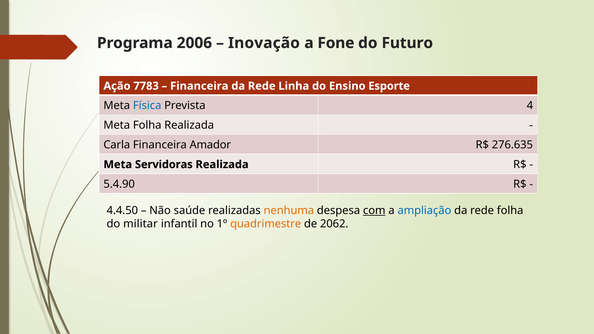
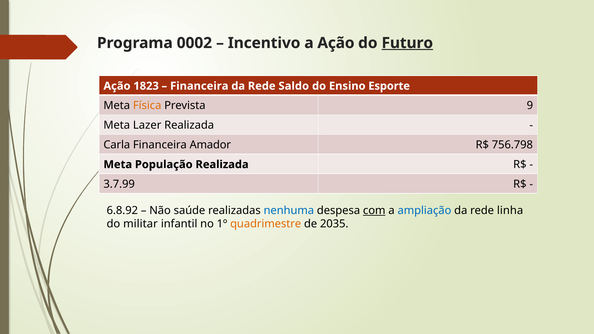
2006: 2006 -> 0002
Inovação: Inovação -> Incentivo
a Fone: Fone -> Ação
Futuro underline: none -> present
7783: 7783 -> 1823
Linha: Linha -> Saldo
Física colour: blue -> orange
4: 4 -> 9
Meta Folha: Folha -> Lazer
276.635: 276.635 -> 756.798
Servidoras: Servidoras -> População
5.4.90: 5.4.90 -> 3.7.99
4.4.50: 4.4.50 -> 6.8.92
nenhuma colour: orange -> blue
rede folha: folha -> linha
2062: 2062 -> 2035
